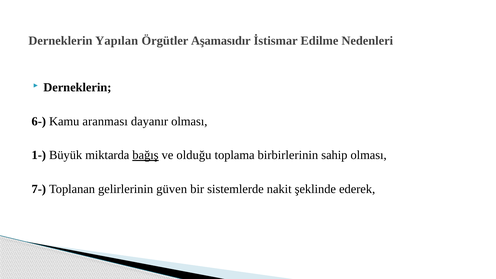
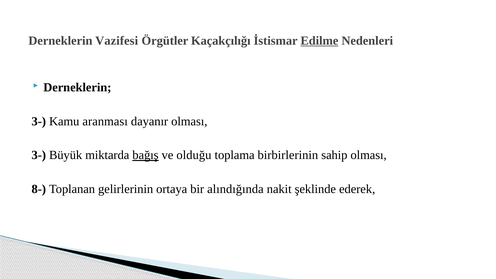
Yapılan: Yapılan -> Vazifesi
Aşamasıdır: Aşamasıdır -> Kaçakçılığı
Edilme underline: none -> present
6- at (39, 121): 6- -> 3-
1- at (39, 155): 1- -> 3-
7-: 7- -> 8-
güven: güven -> ortaya
sistemlerde: sistemlerde -> alındığında
